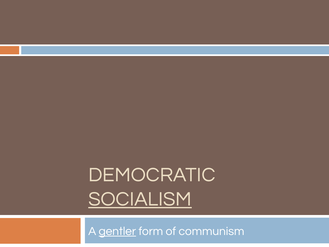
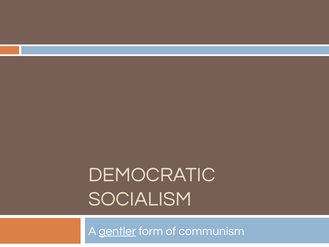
SOCIALISM underline: present -> none
